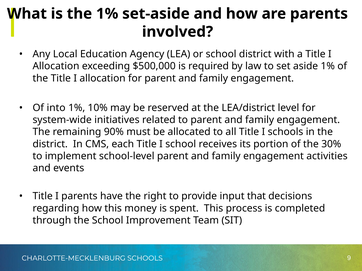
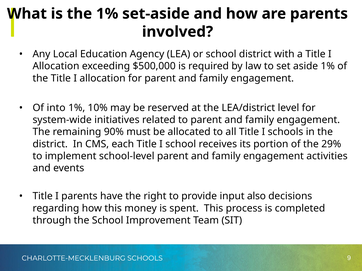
30%: 30% -> 29%
that: that -> also
